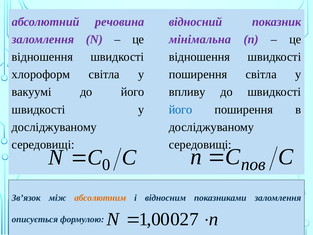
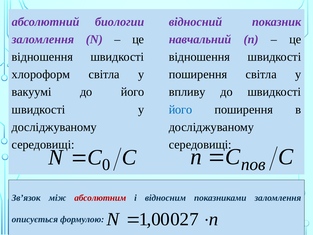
речовина: речовина -> биологии
мінімальна: мінімальна -> навчальний
абсолютним colour: orange -> red
